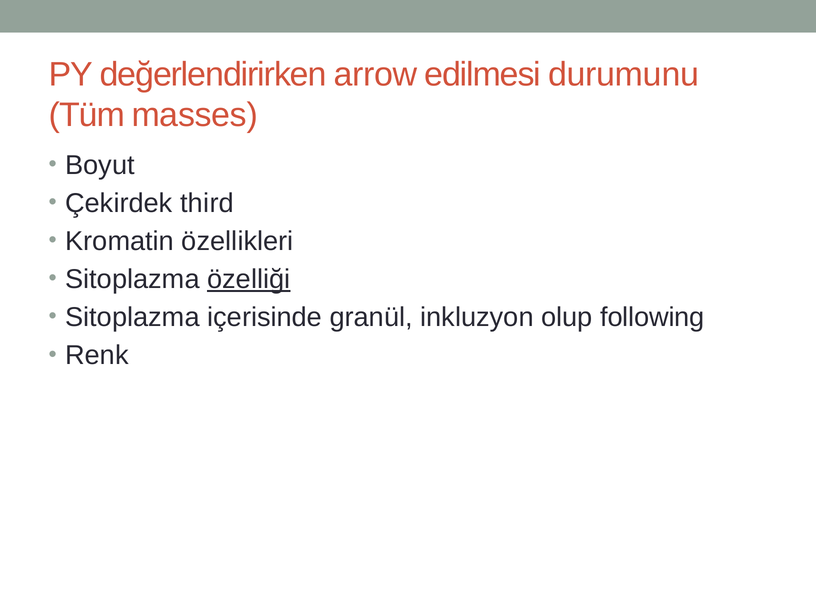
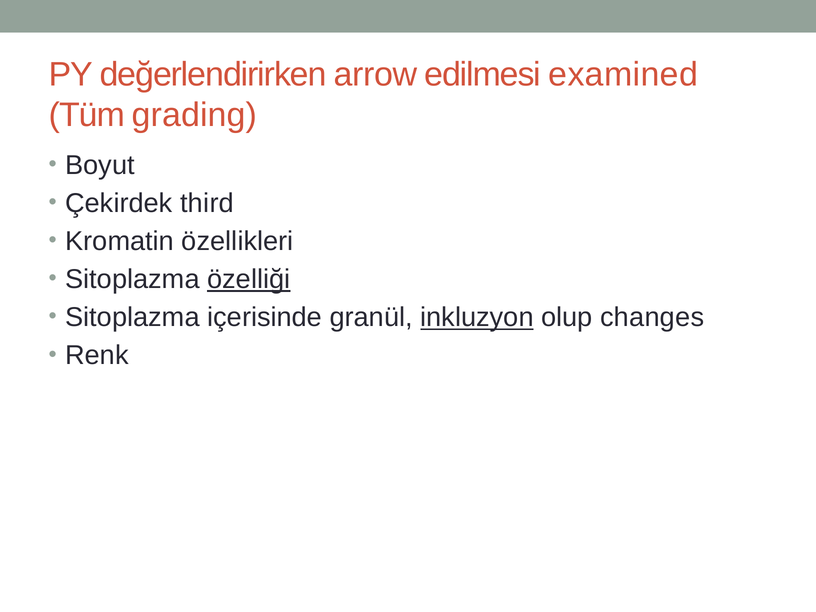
durumunu: durumunu -> examined
masses: masses -> grading
inkluzyon underline: none -> present
following: following -> changes
